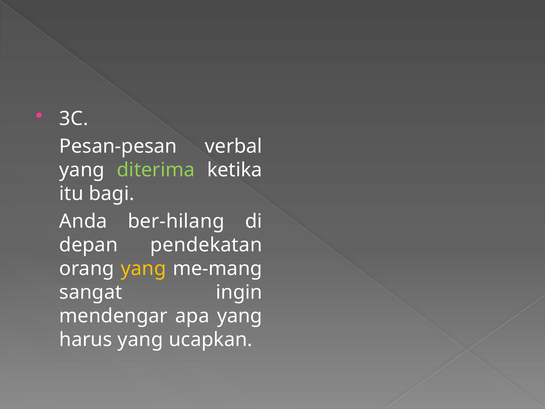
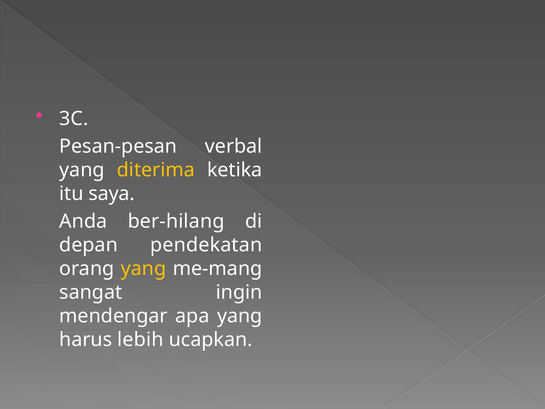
diterima colour: light green -> yellow
bagi: bagi -> saya
harus yang: yang -> lebih
